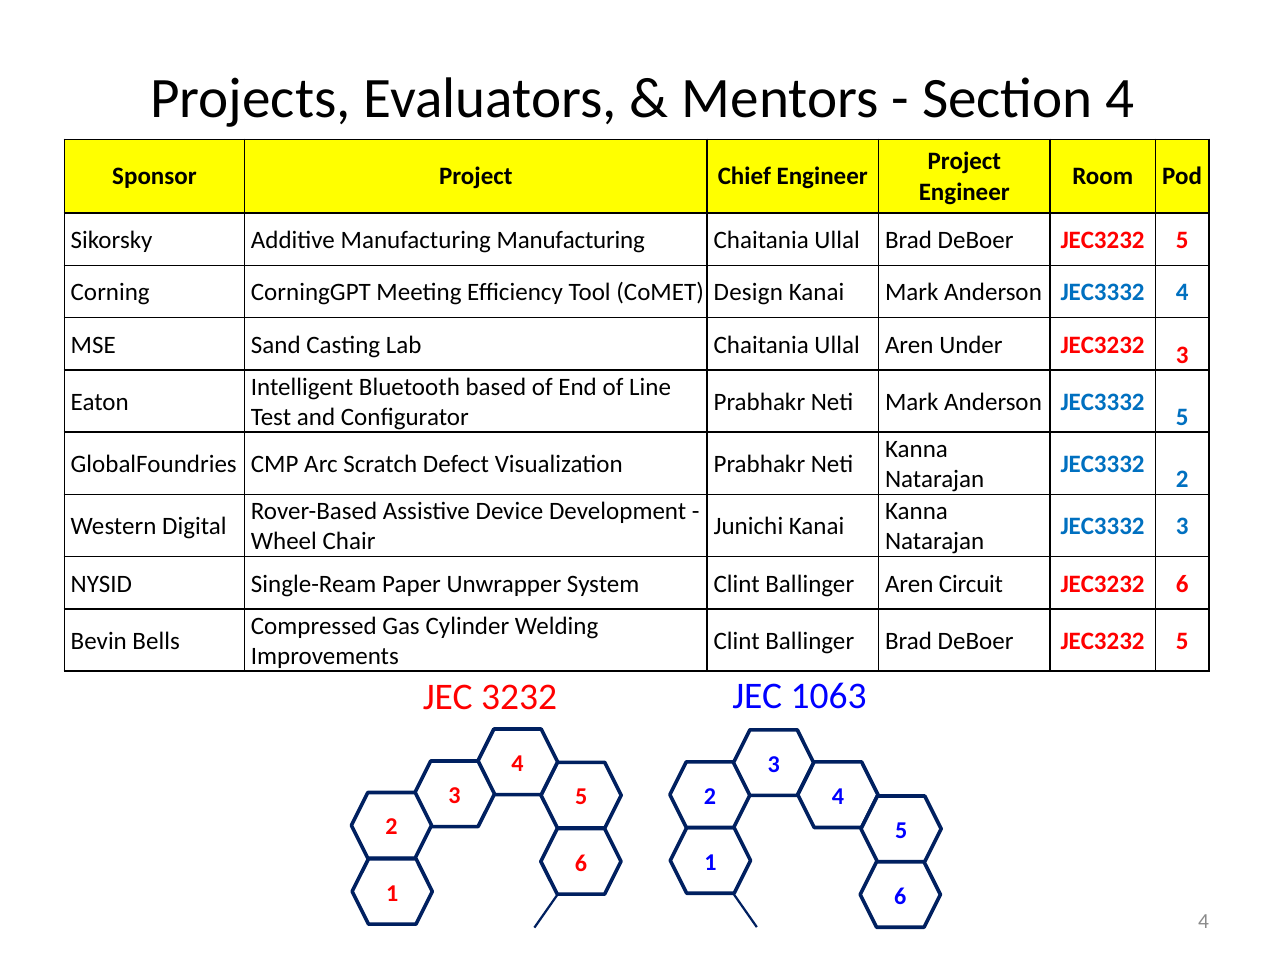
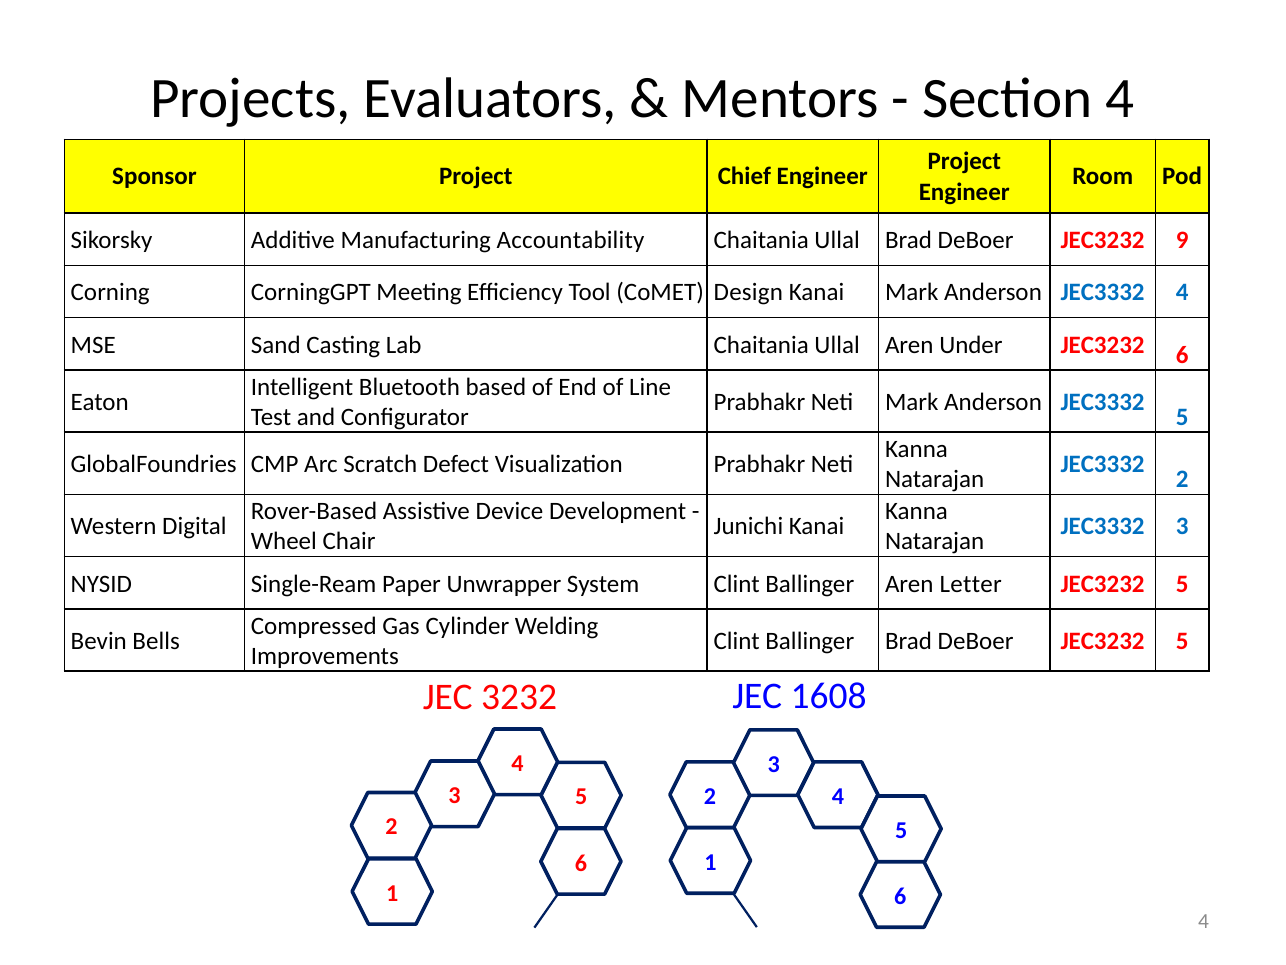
Manufacturing Manufacturing: Manufacturing -> Accountability
5 at (1182, 240): 5 -> 9
JEC3232 3: 3 -> 6
Circuit: Circuit -> Letter
6 at (1182, 583): 6 -> 5
1063: 1063 -> 1608
